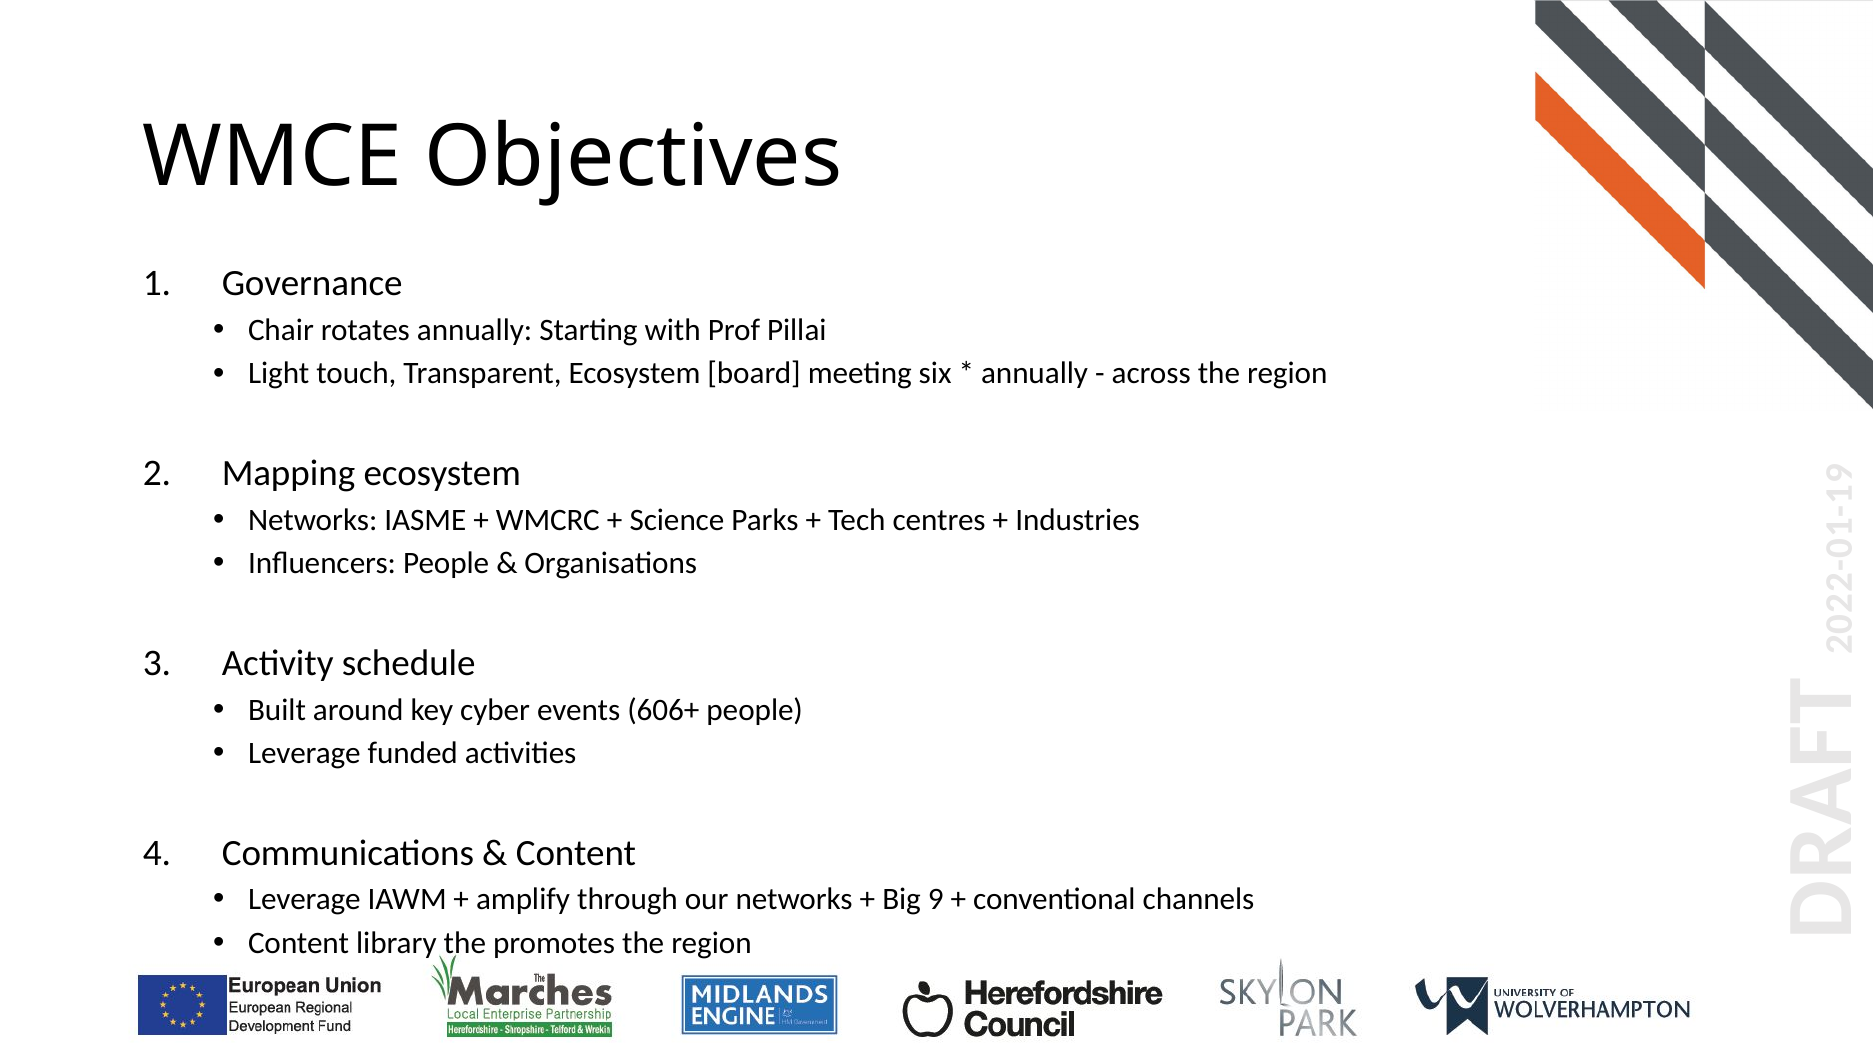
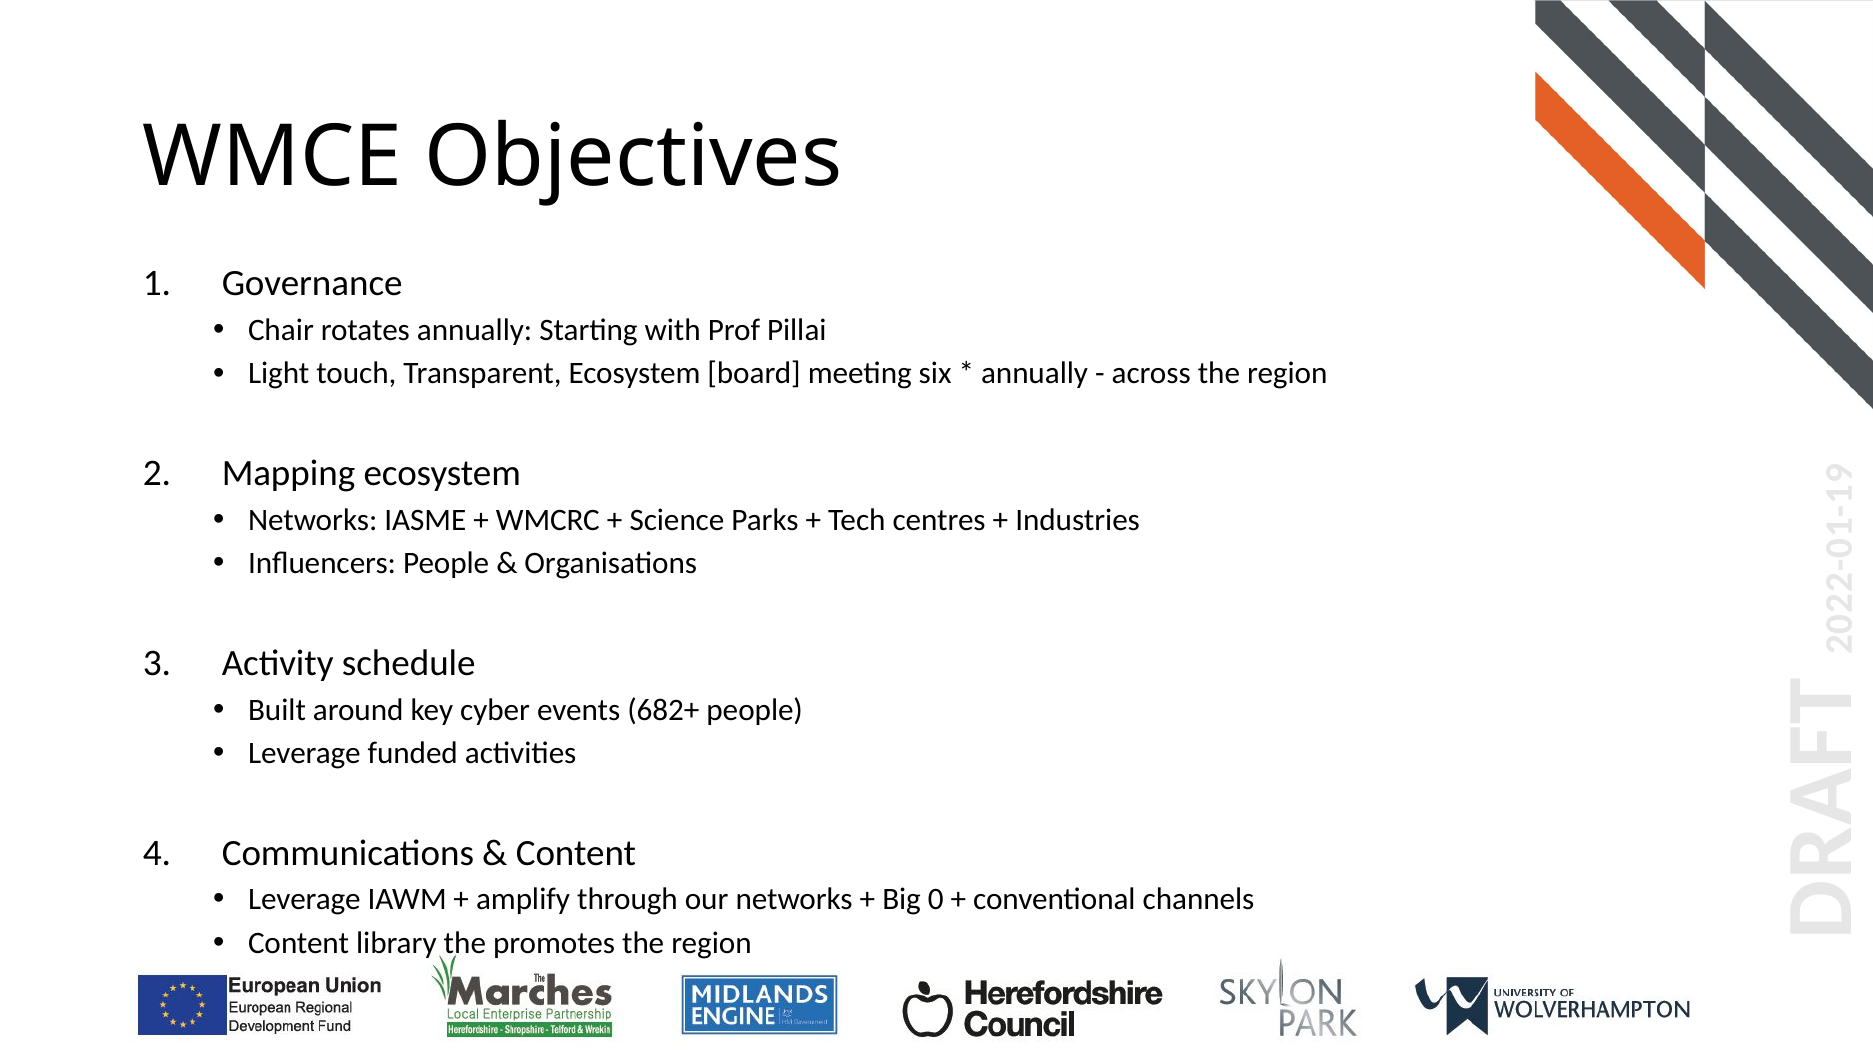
606+: 606+ -> 682+
Big 9: 9 -> 0
